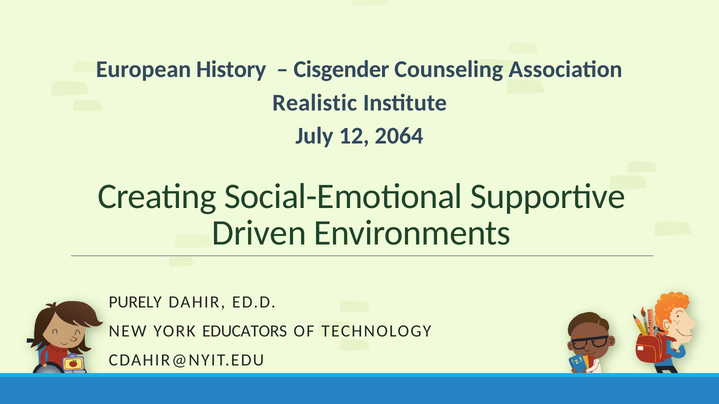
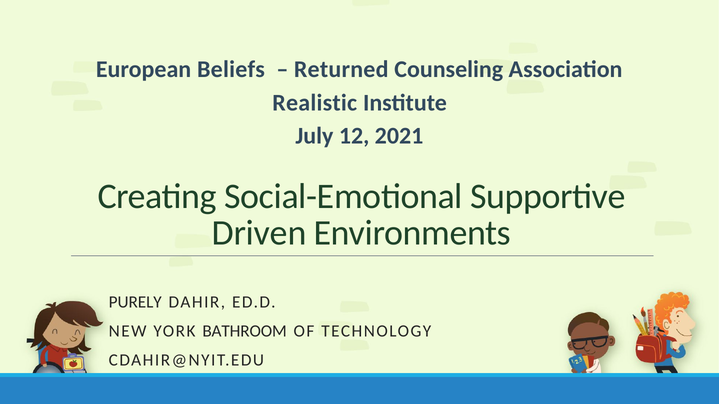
History: History -> Beliefs
Cisgender: Cisgender -> Returned
2064: 2064 -> 2021
EDUCATORS: EDUCATORS -> BATHROOM
